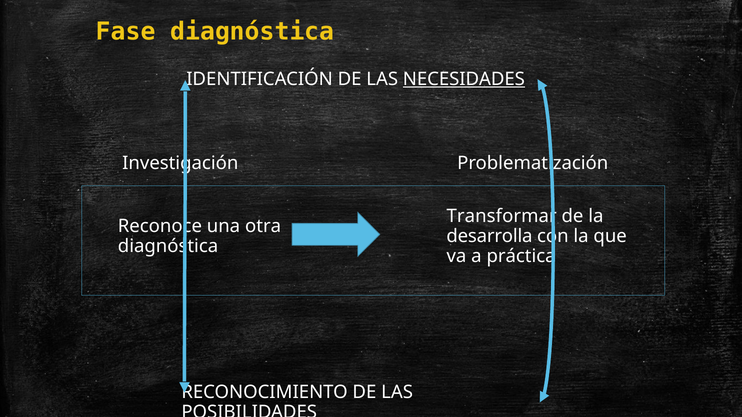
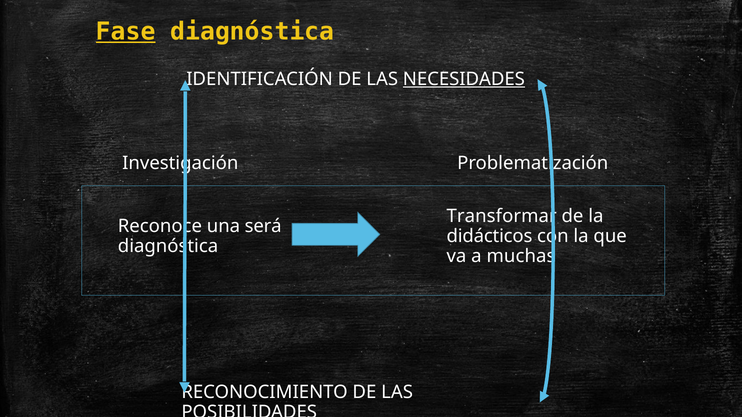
Fase underline: none -> present
otra: otra -> será
desarrolla: desarrolla -> didácticos
práctica: práctica -> muchas
